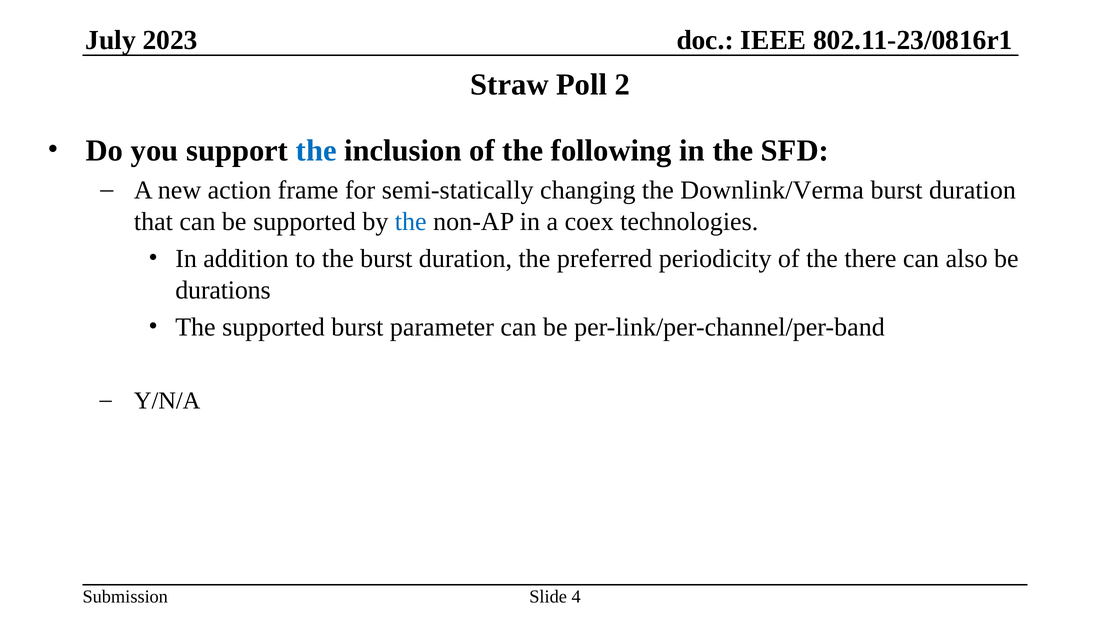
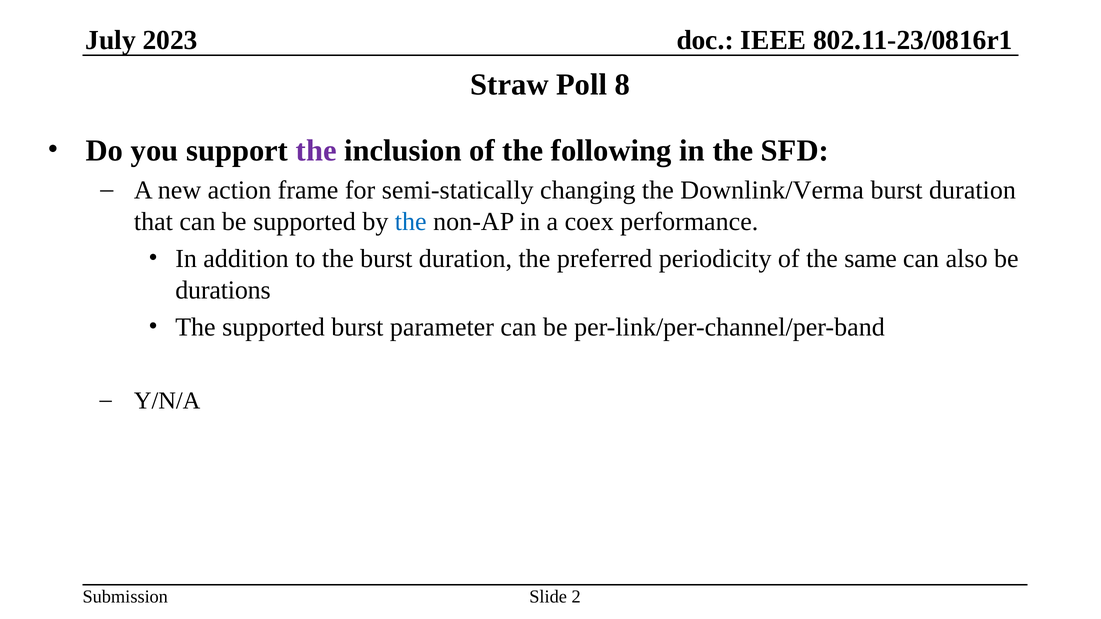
2: 2 -> 8
the at (316, 151) colour: blue -> purple
technologies: technologies -> performance
there: there -> same
4: 4 -> 2
